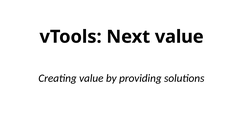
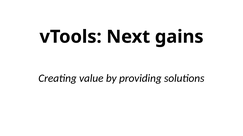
Next value: value -> gains
